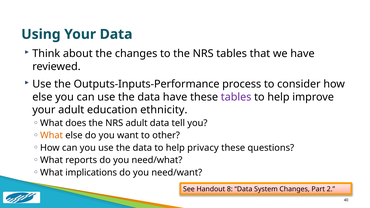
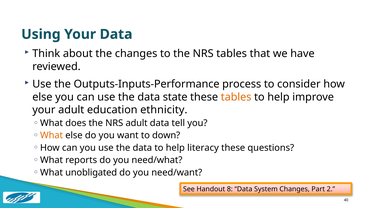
data have: have -> state
tables at (236, 97) colour: purple -> orange
other: other -> down
privacy: privacy -> literacy
implications: implications -> unobligated
